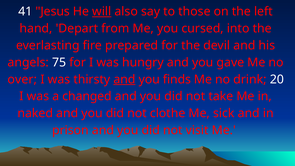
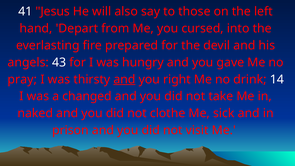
will underline: present -> none
75: 75 -> 43
over: over -> pray
finds: finds -> right
20: 20 -> 14
